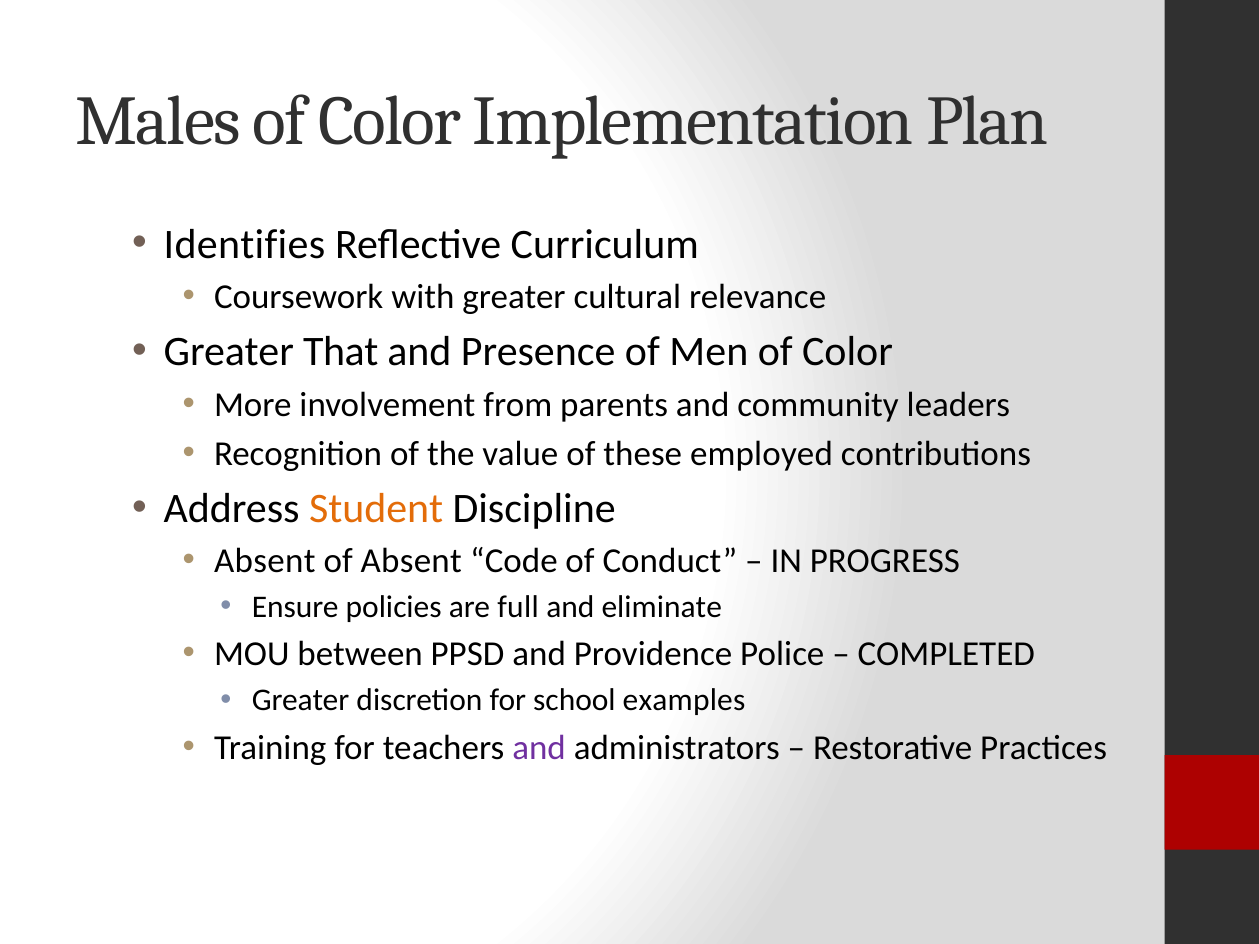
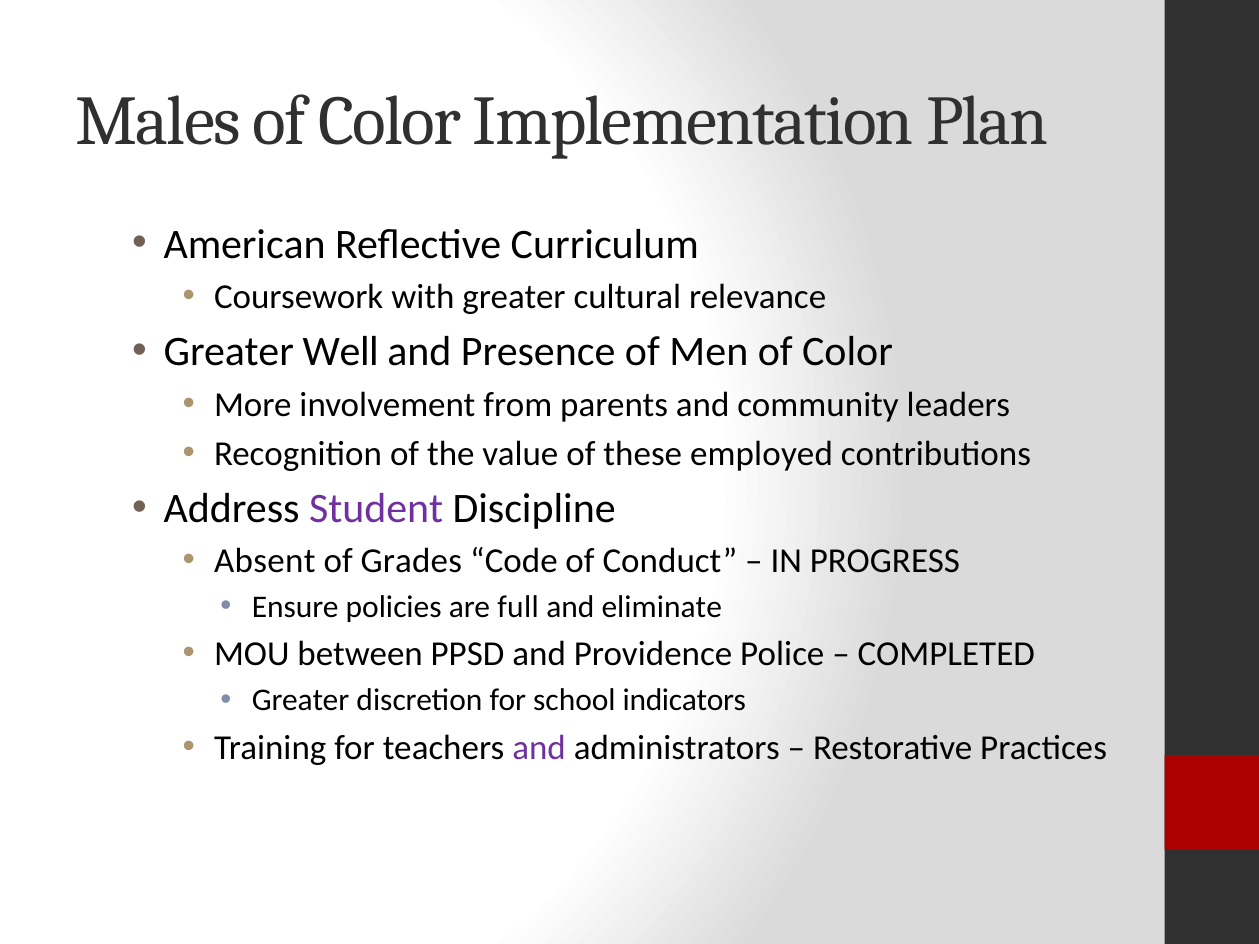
Identifies: Identifies -> American
That: That -> Well
Student colour: orange -> purple
of Absent: Absent -> Grades
examples: examples -> indicators
